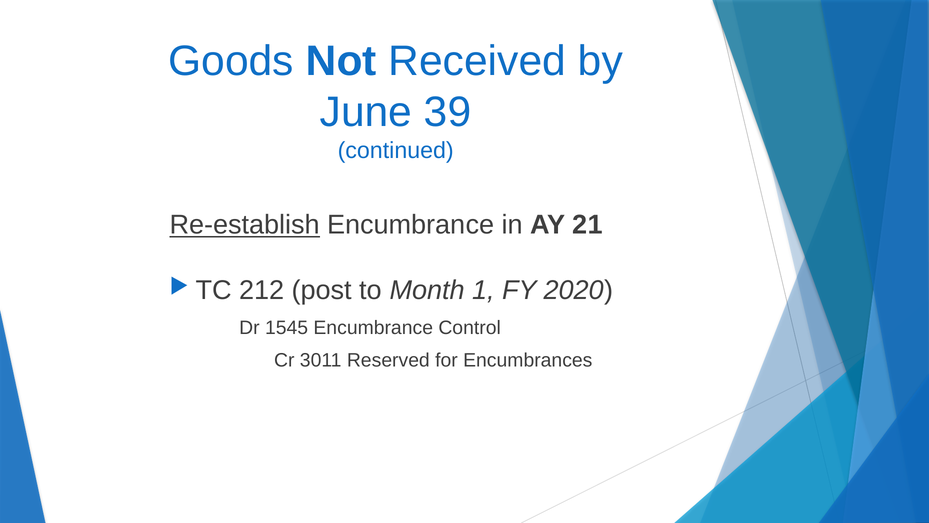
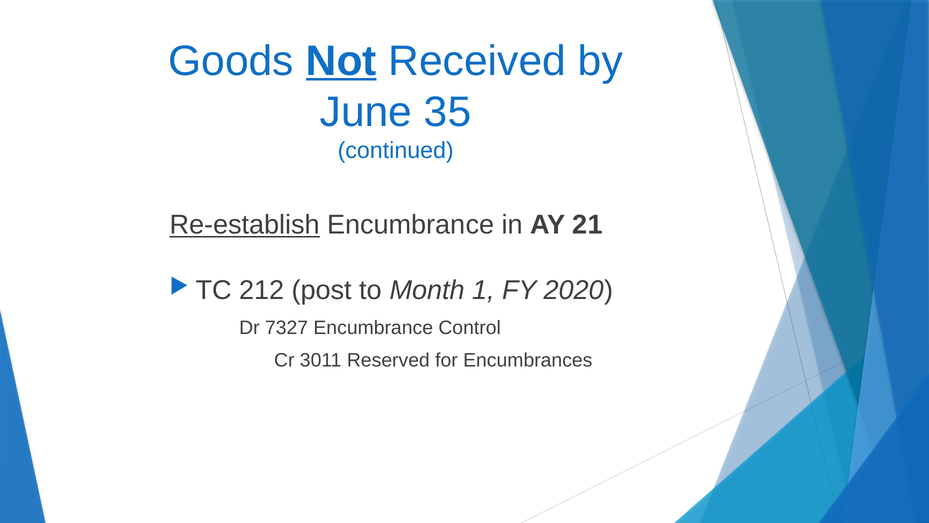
Not underline: none -> present
39: 39 -> 35
1545: 1545 -> 7327
